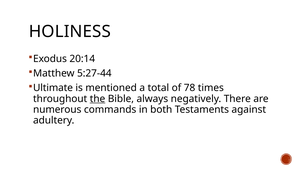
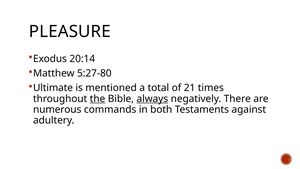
HOLINESS: HOLINESS -> PLEASURE
5:27-44: 5:27-44 -> 5:27-80
78: 78 -> 21
always underline: none -> present
